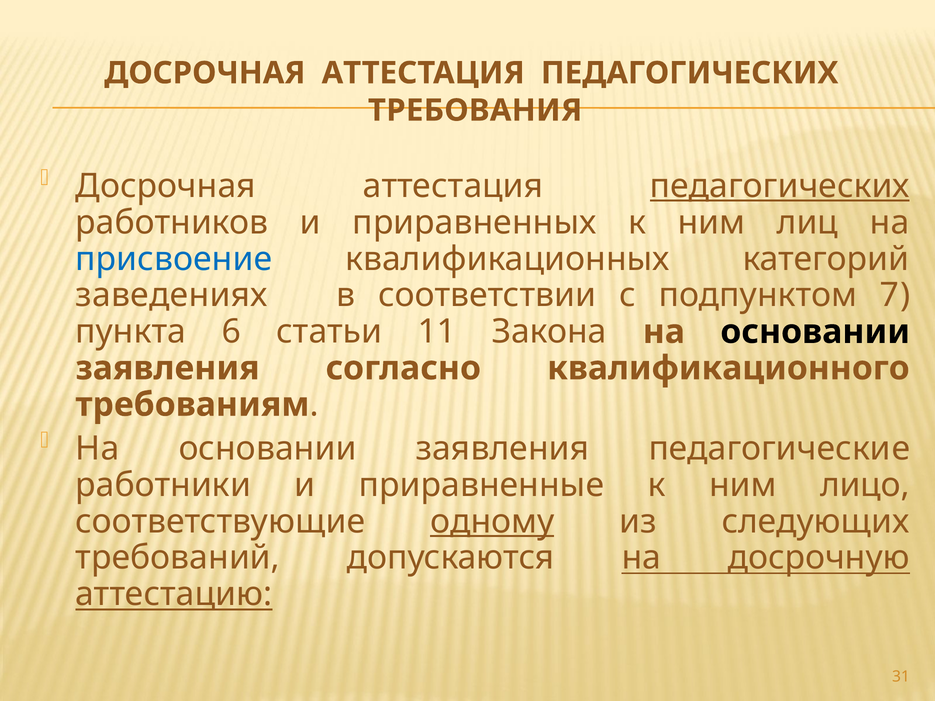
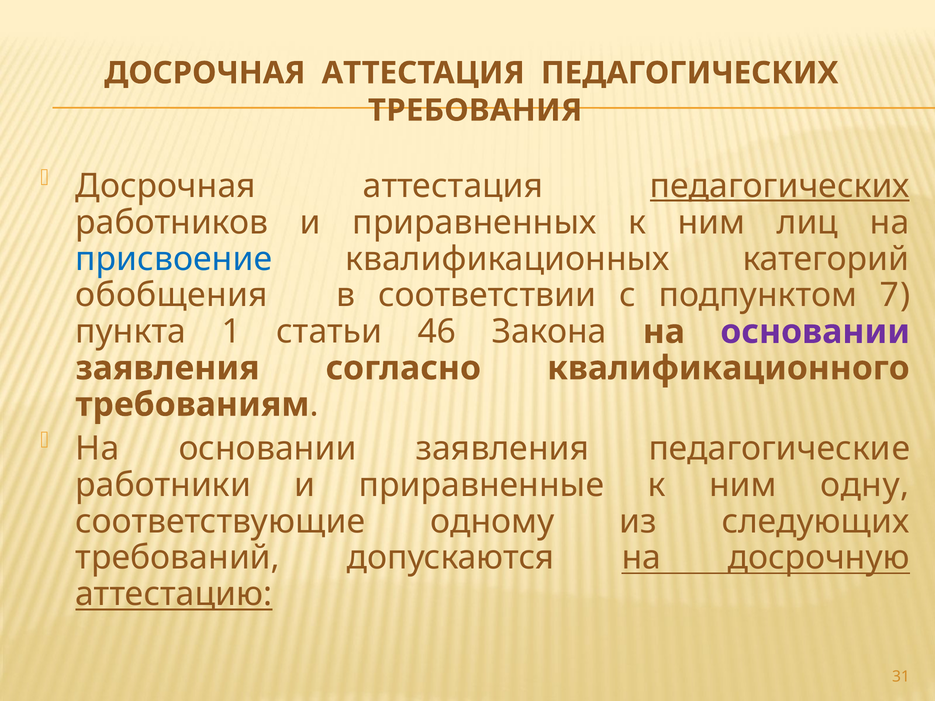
заведениях: заведениях -> обобщения
6: 6 -> 1
11: 11 -> 46
основании at (815, 332) colour: black -> purple
лицо: лицо -> одну
одному underline: present -> none
